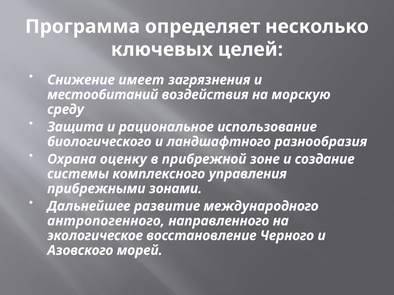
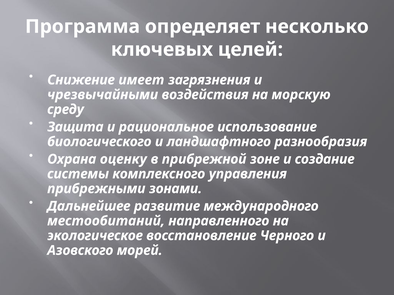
местообитаний: местообитаний -> чрезвычайными
антропогенного: антропогенного -> местообитаний
